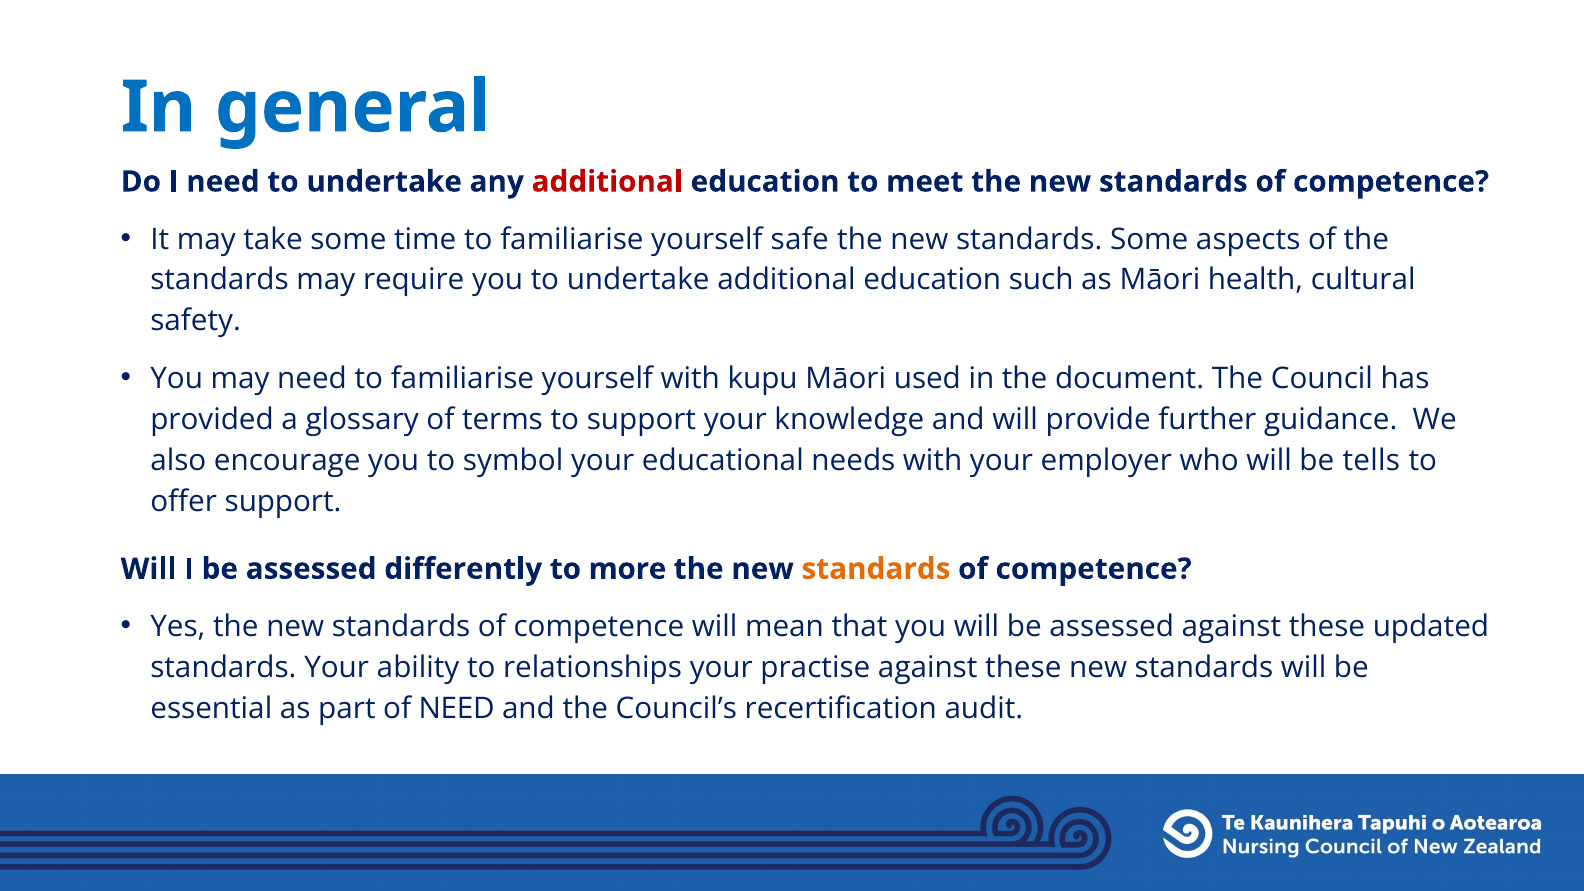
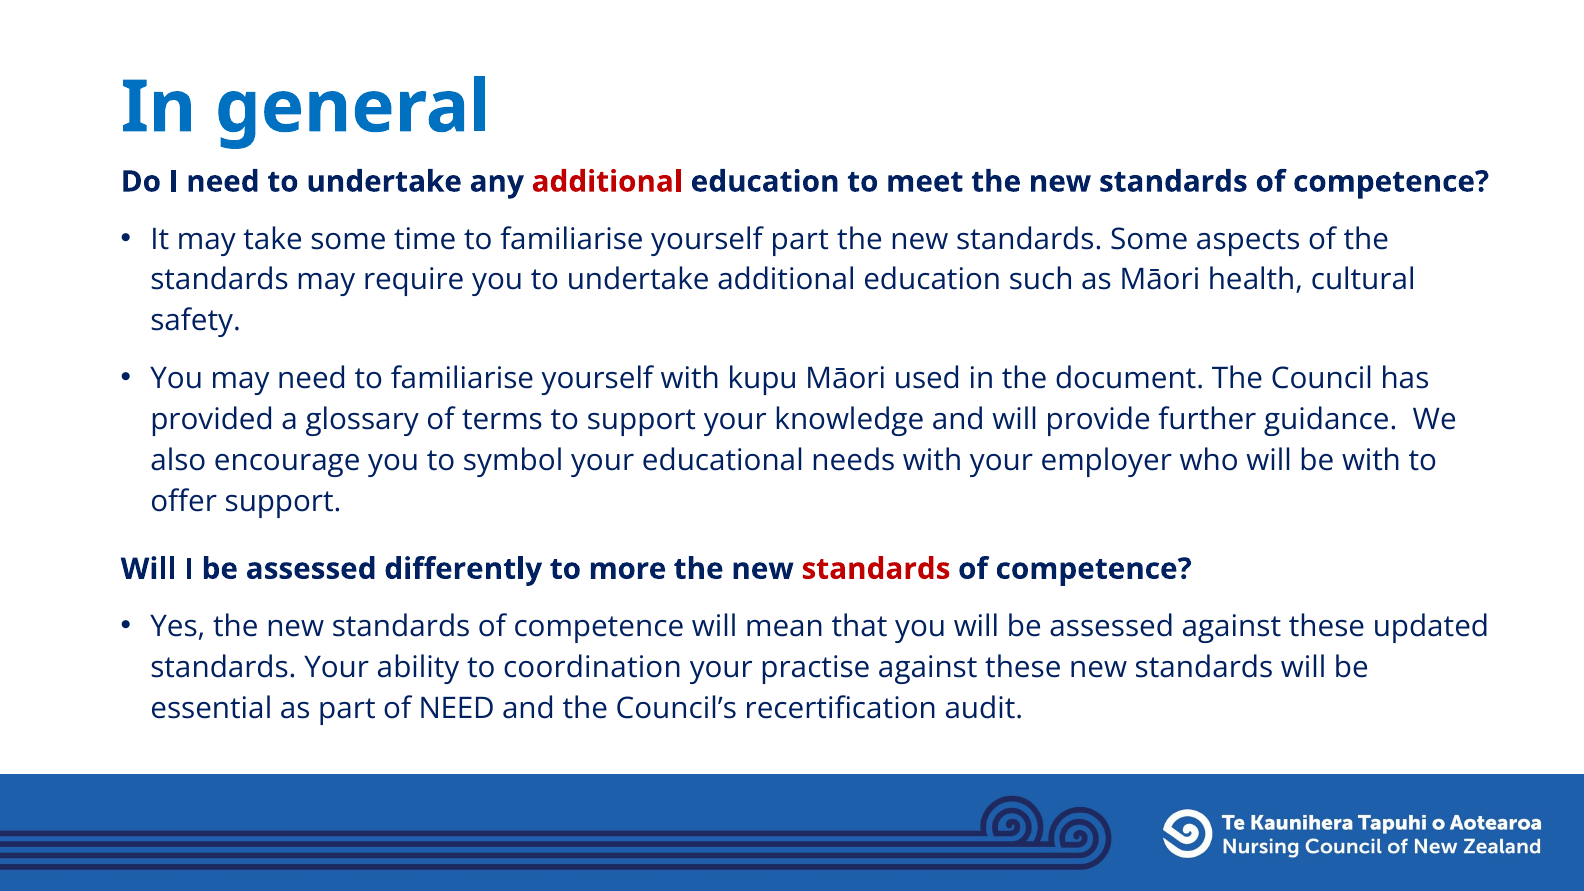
yourself safe: safe -> part
be tells: tells -> with
standards at (876, 569) colour: orange -> red
relationships: relationships -> coordination
